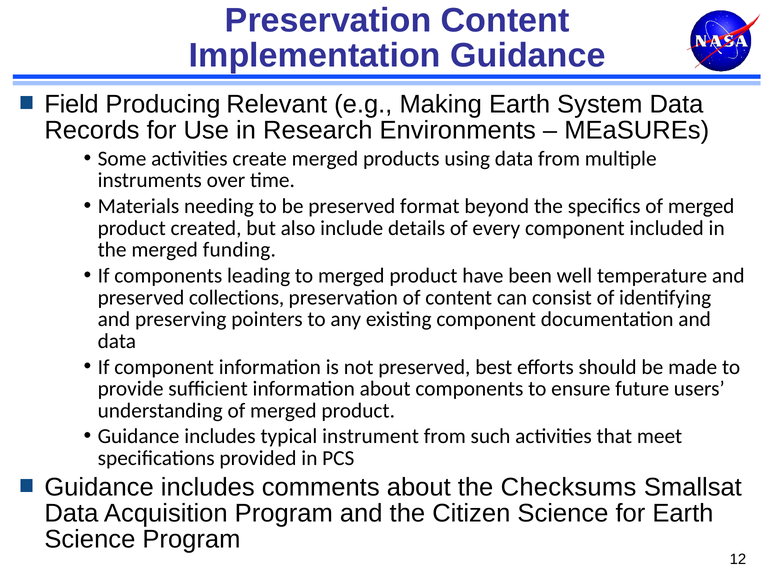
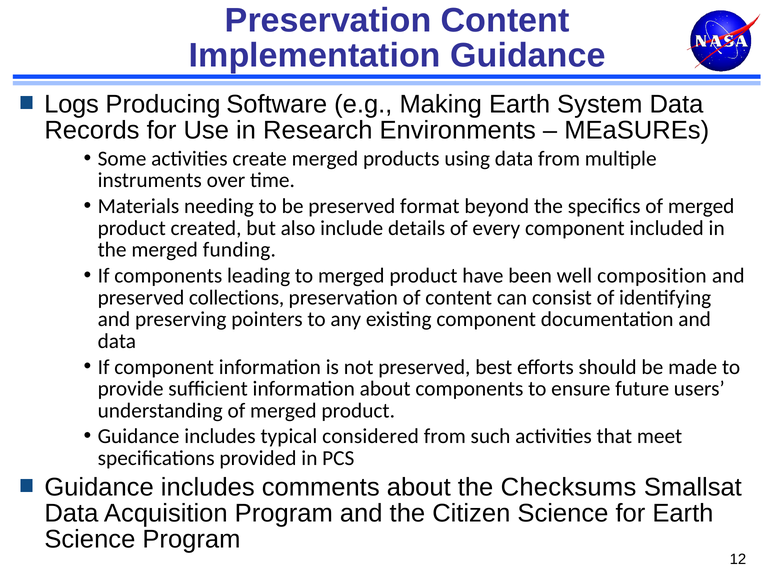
Field: Field -> Logs
Relevant: Relevant -> Software
temperature: temperature -> composition
instrument: instrument -> considered
